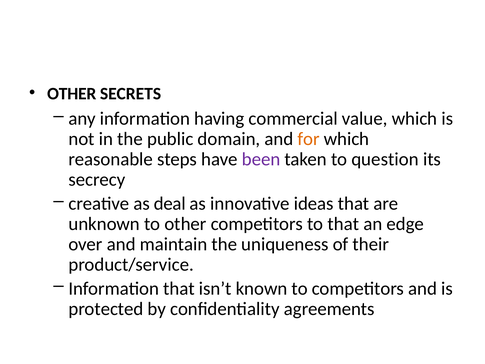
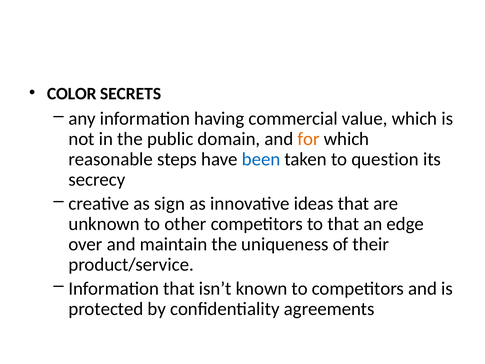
OTHER at (72, 94): OTHER -> COLOR
been colour: purple -> blue
deal: deal -> sign
